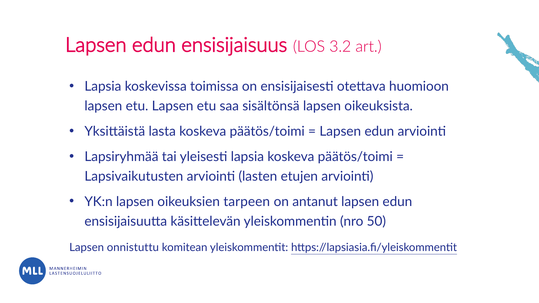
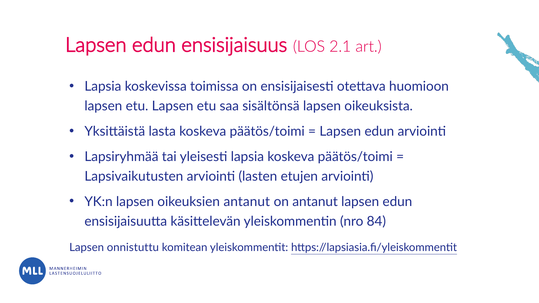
3.2: 3.2 -> 2.1
oikeuksien tarpeen: tarpeen -> antanut
50: 50 -> 84
